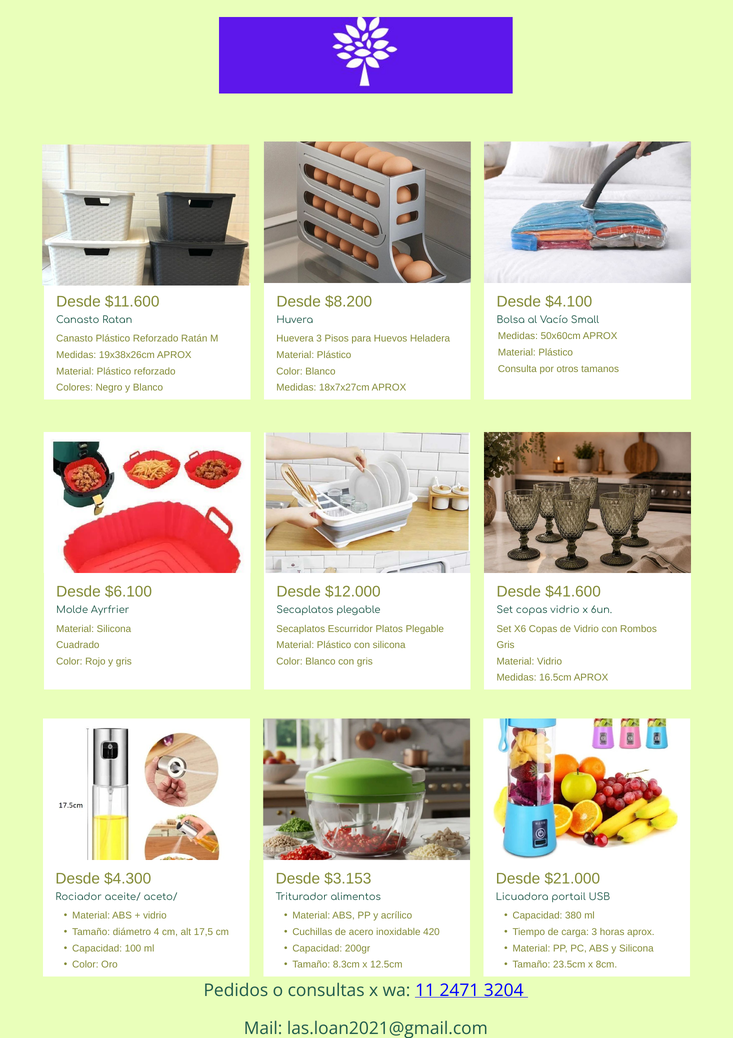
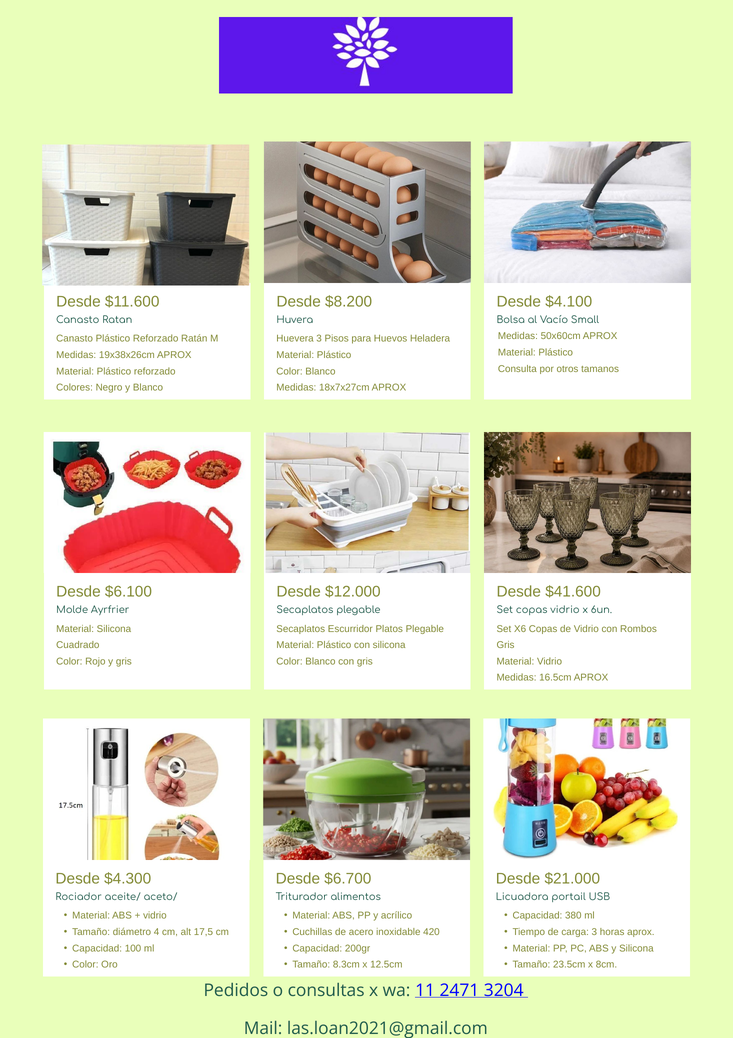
$3.153: $3.153 -> $6.700
